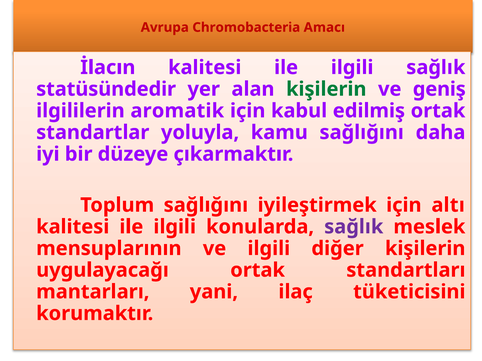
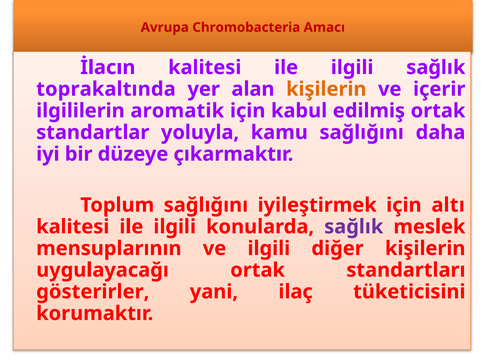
statüsündedir: statüsündedir -> toprakaltında
kişilerin at (326, 89) colour: green -> orange
geniş: geniş -> içerir
mantarları: mantarları -> gösterirler
